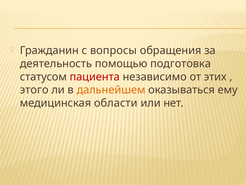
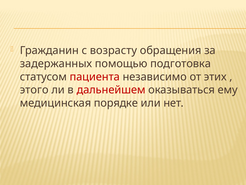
вопросы: вопросы -> возрасту
деятельность: деятельность -> задержанных
дальнейшем colour: orange -> red
области: области -> порядке
